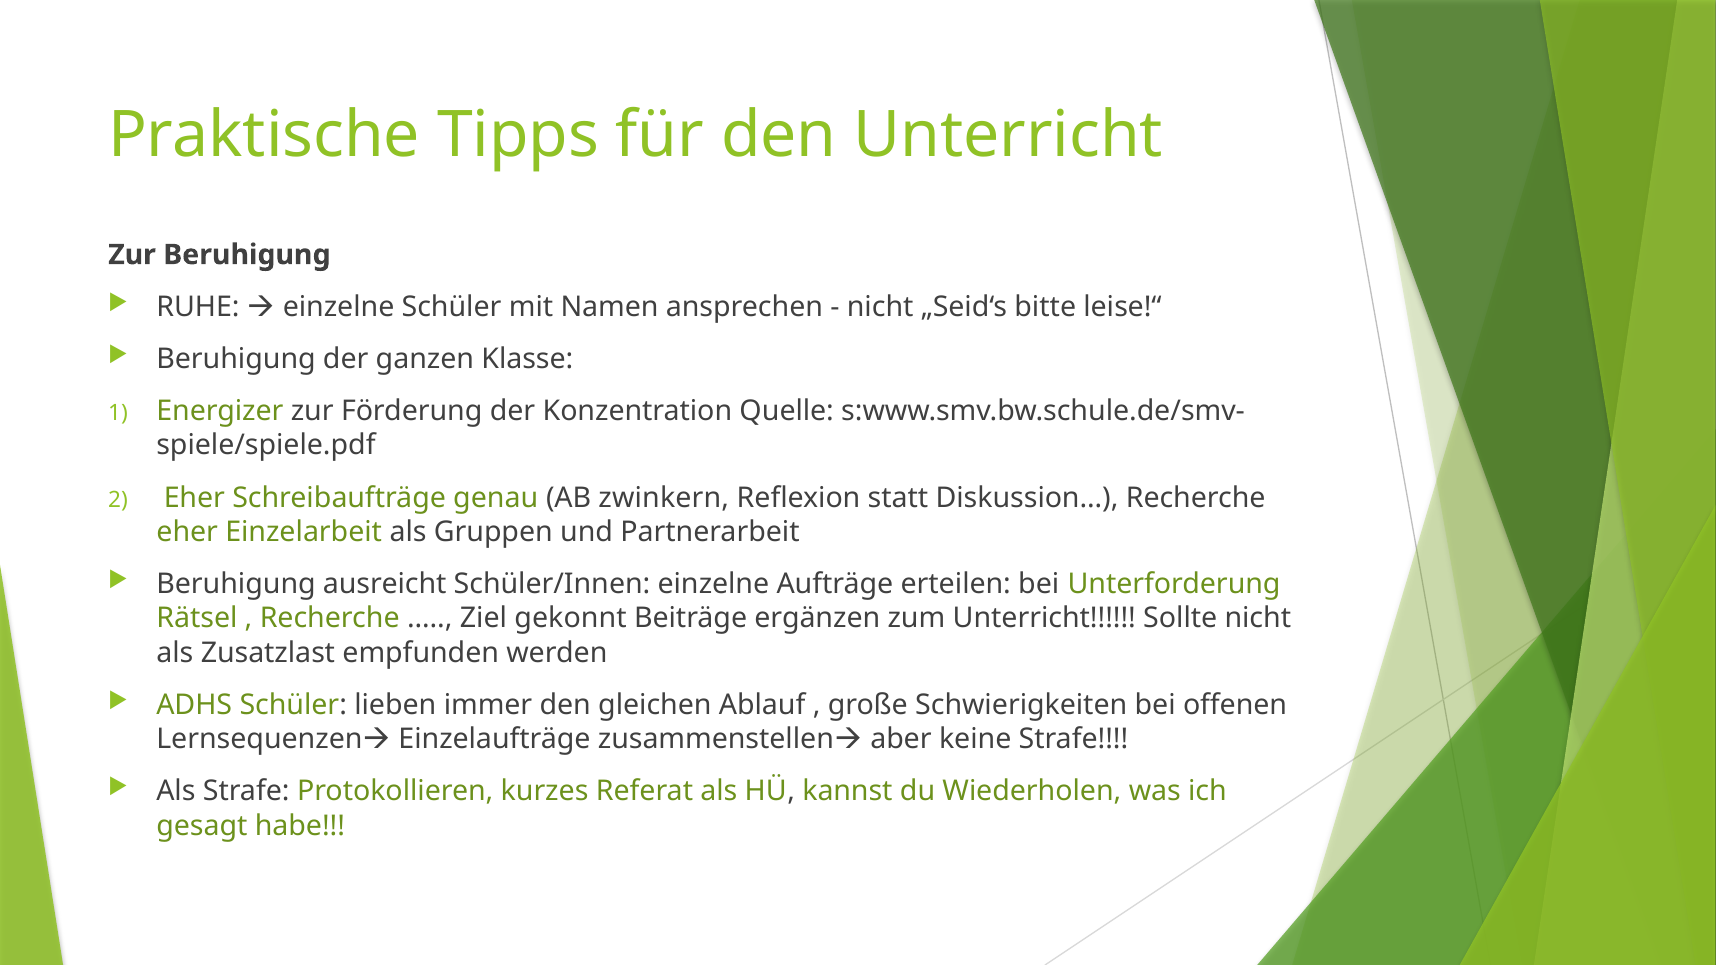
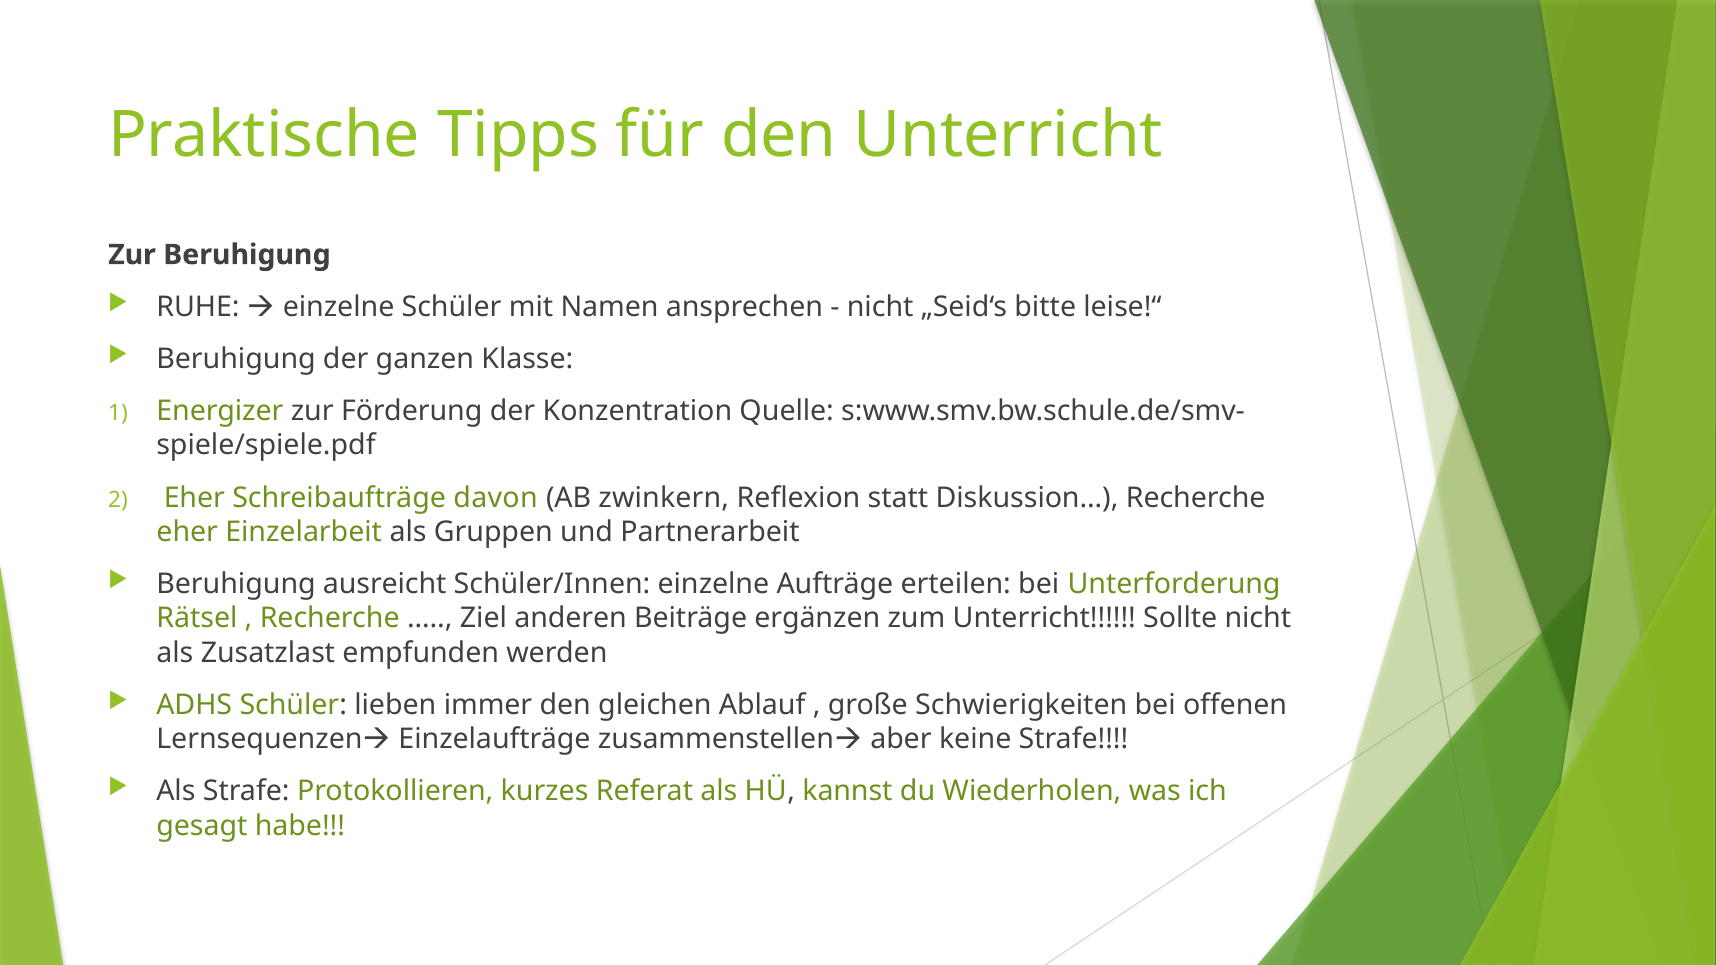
genau: genau -> davon
gekonnt: gekonnt -> anderen
